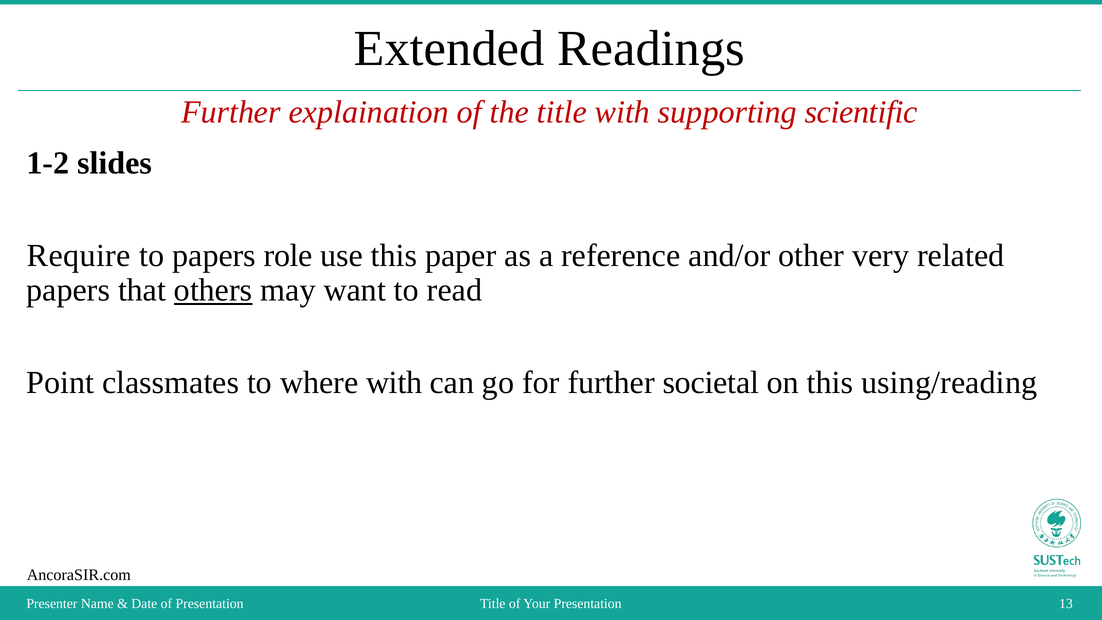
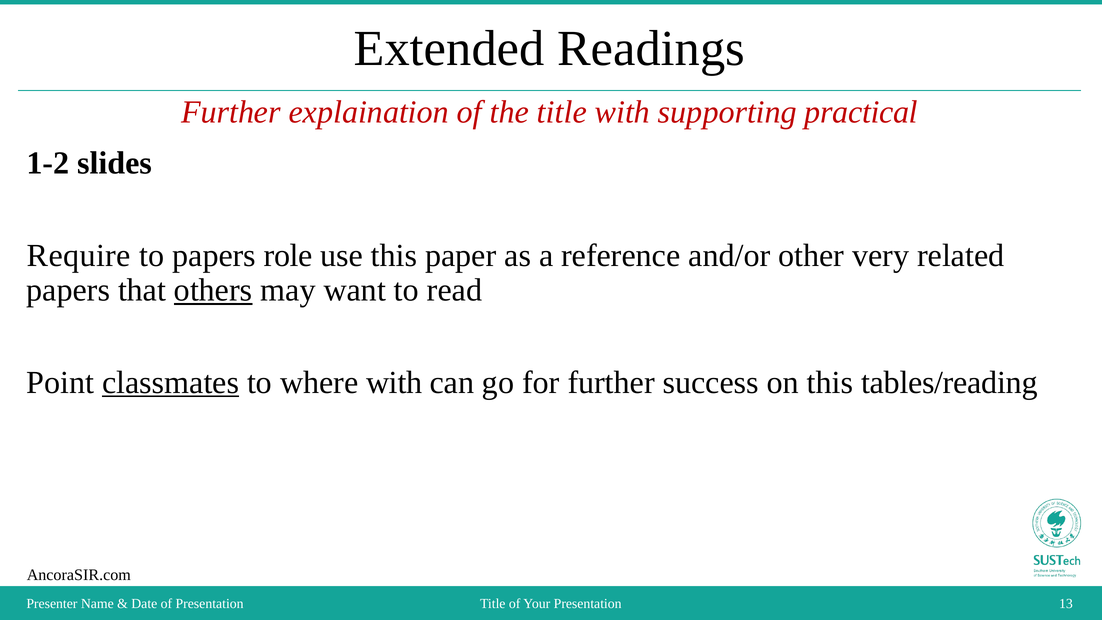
scientific: scientific -> practical
classmates underline: none -> present
societal: societal -> success
using/reading: using/reading -> tables/reading
